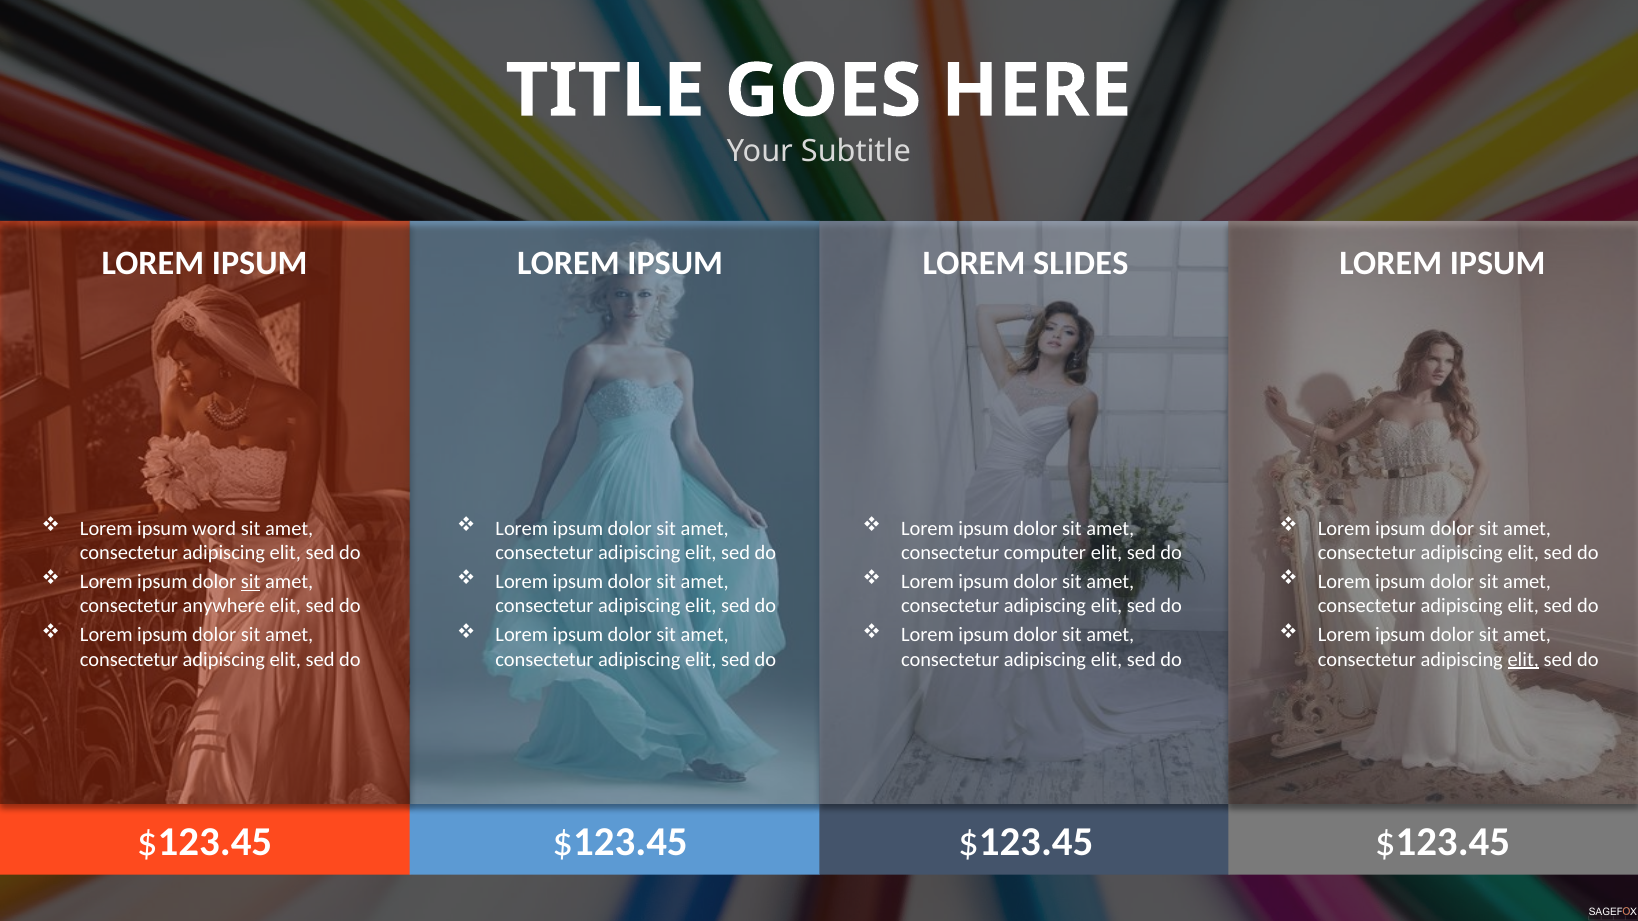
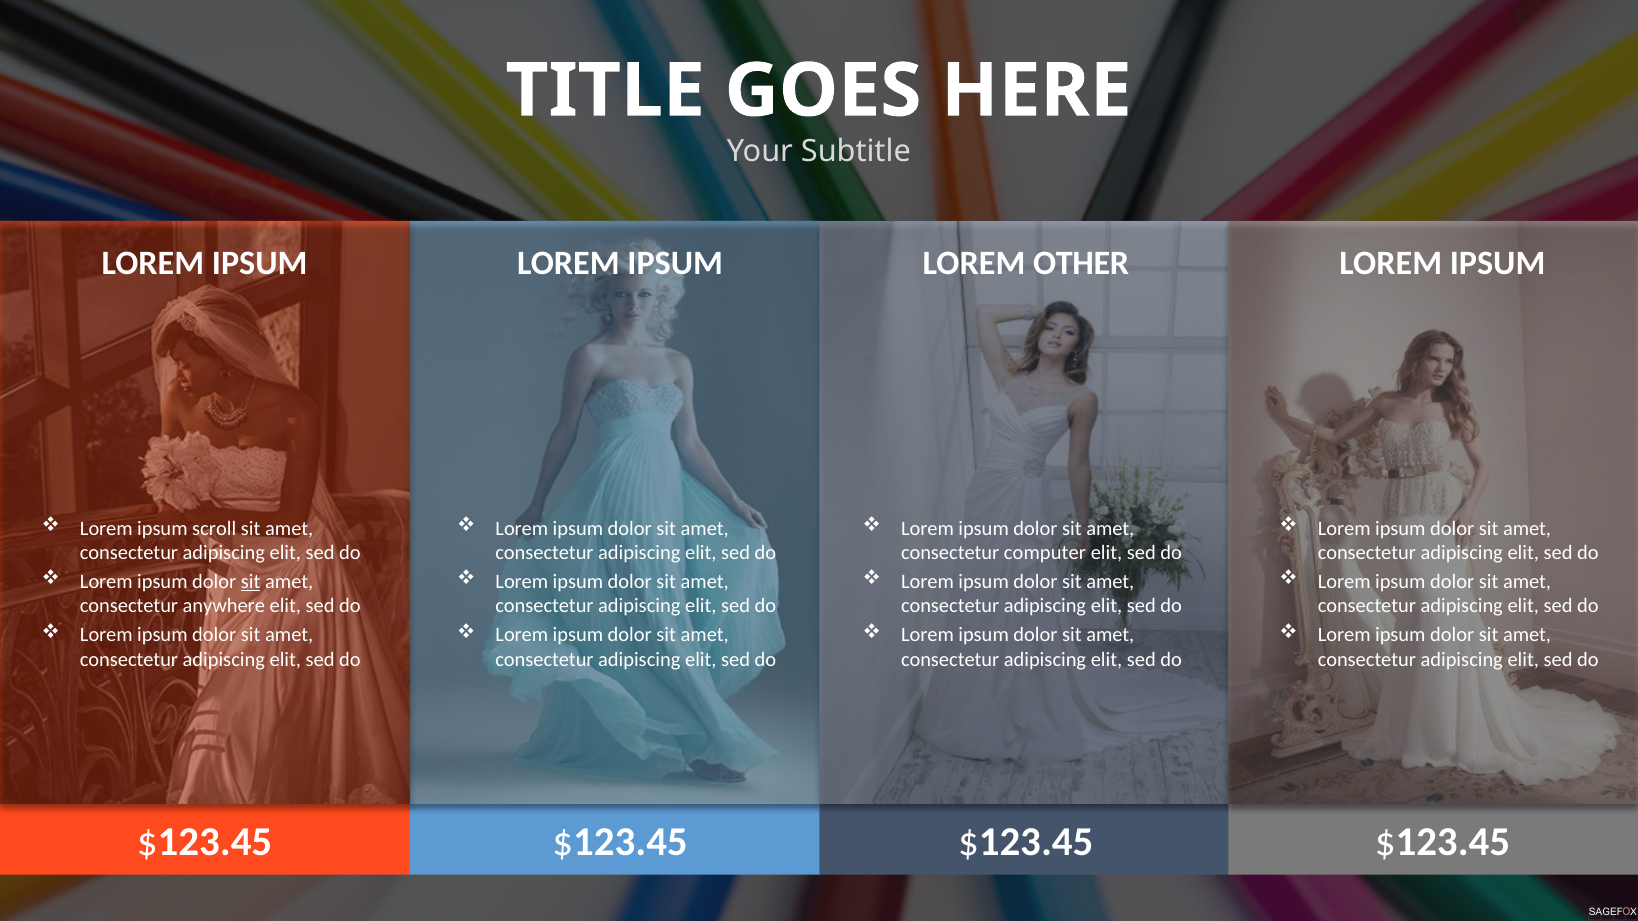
SLIDES: SLIDES -> OTHER
word: word -> scroll
elit at (1523, 660) underline: present -> none
